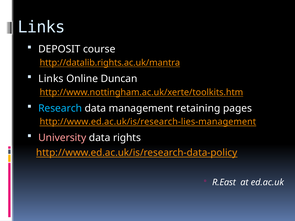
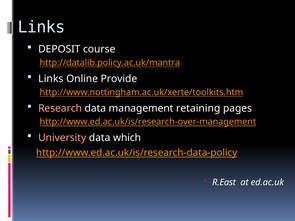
http://datalib.rights.ac.uk/mantra: http://datalib.rights.ac.uk/mantra -> http://datalib.policy.ac.uk/mantra
Duncan: Duncan -> Provide
Research colour: light blue -> pink
http://www.ed.ac.uk/is/research-lies-management: http://www.ed.ac.uk/is/research-lies-management -> http://www.ed.ac.uk/is/research-over-management
rights: rights -> which
